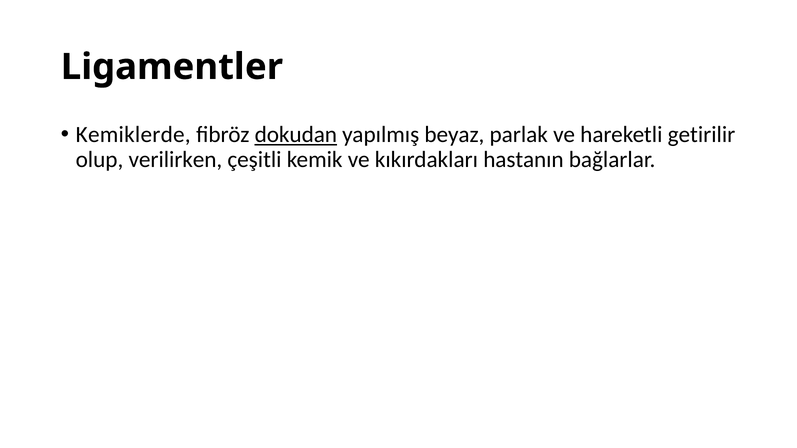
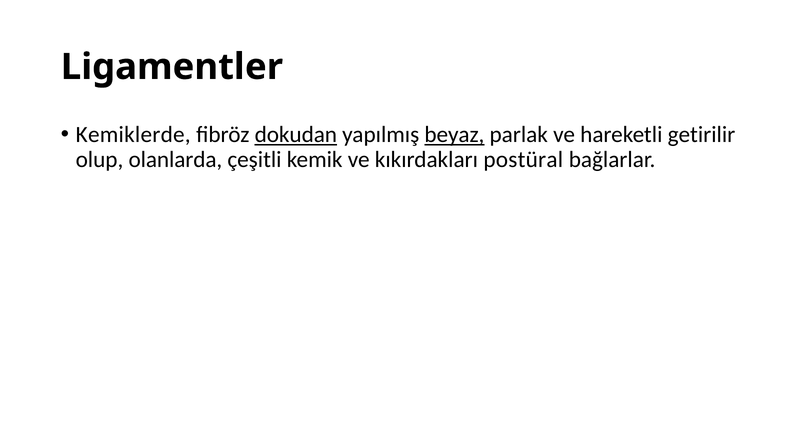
beyaz underline: none -> present
verilirken: verilirken -> olanlarda
hastanın: hastanın -> postüral
